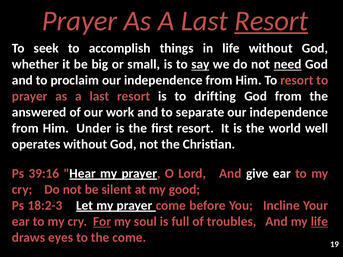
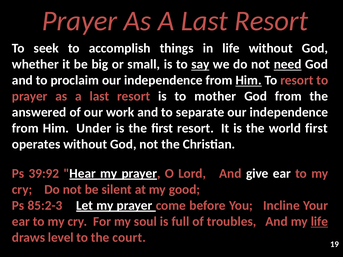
Resort at (271, 21) underline: present -> none
Him at (249, 80) underline: none -> present
drifting: drifting -> mother
world well: well -> first
39:16: 39:16 -> 39:92
18:2-3: 18:2-3 -> 85:2-3
For underline: present -> none
eyes: eyes -> level
the come: come -> court
